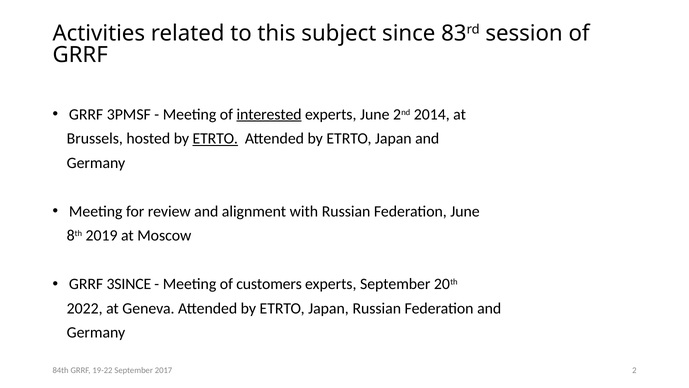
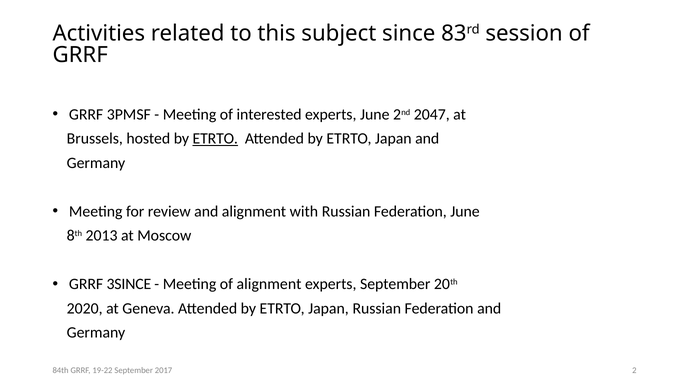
interested underline: present -> none
2014: 2014 -> 2047
2019: 2019 -> 2013
of customers: customers -> alignment
2022: 2022 -> 2020
